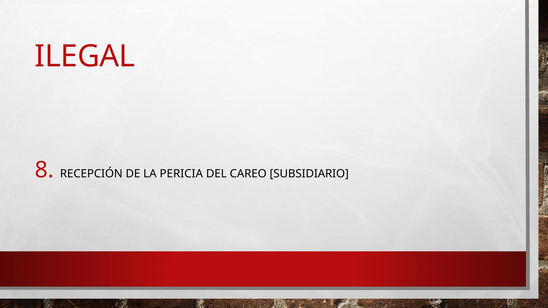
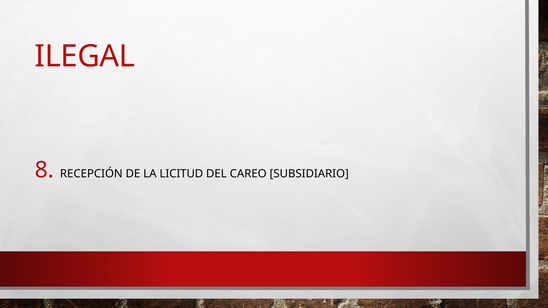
PERICIA: PERICIA -> LICITUD
